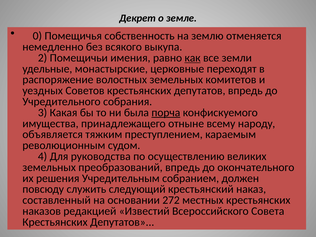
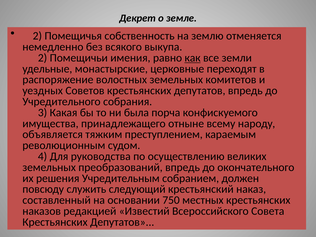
0 at (37, 36): 0 -> 2
порча underline: present -> none
272: 272 -> 750
